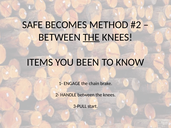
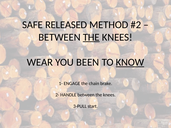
BECOMES: BECOMES -> RELEASED
ITEMS: ITEMS -> WEAR
KNOW underline: none -> present
